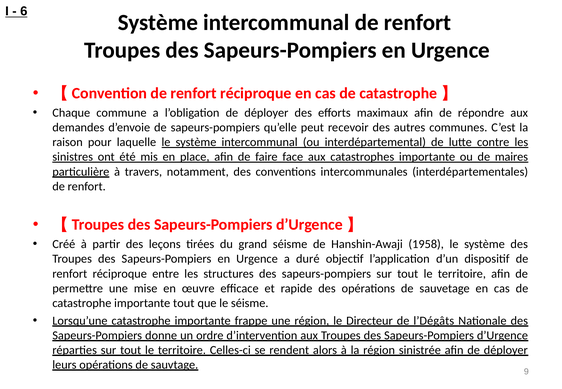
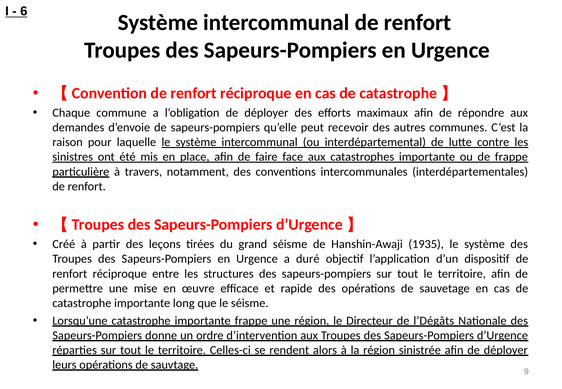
de maires: maires -> frappe
1958: 1958 -> 1935
importante tout: tout -> long
